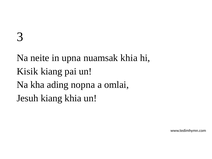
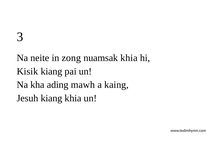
upna: upna -> zong
nopna: nopna -> mawh
omlai: omlai -> kaing
